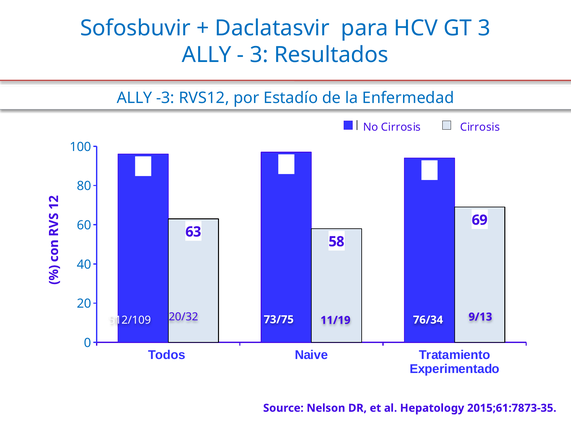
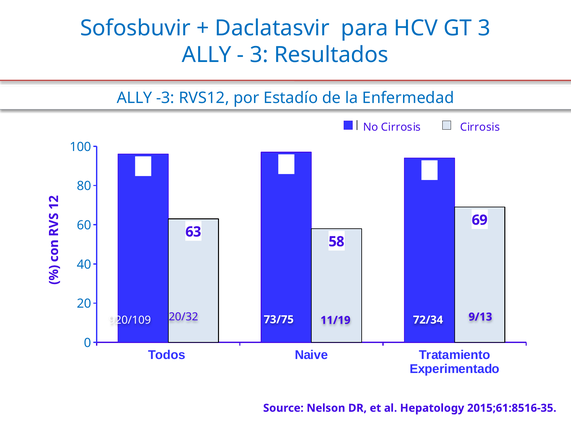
512/109: 512/109 -> 920/109
76/34: 76/34 -> 72/34
2015;61:7873-35: 2015;61:7873-35 -> 2015;61:8516-35
